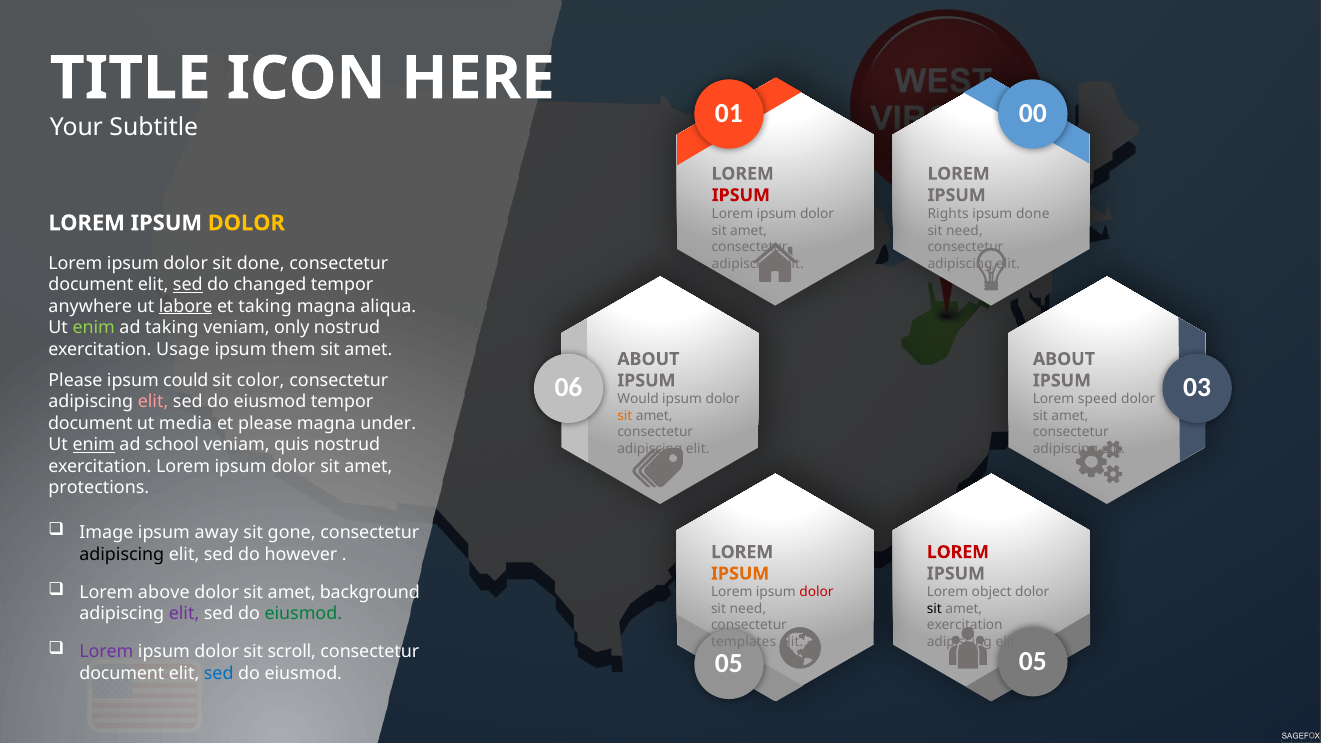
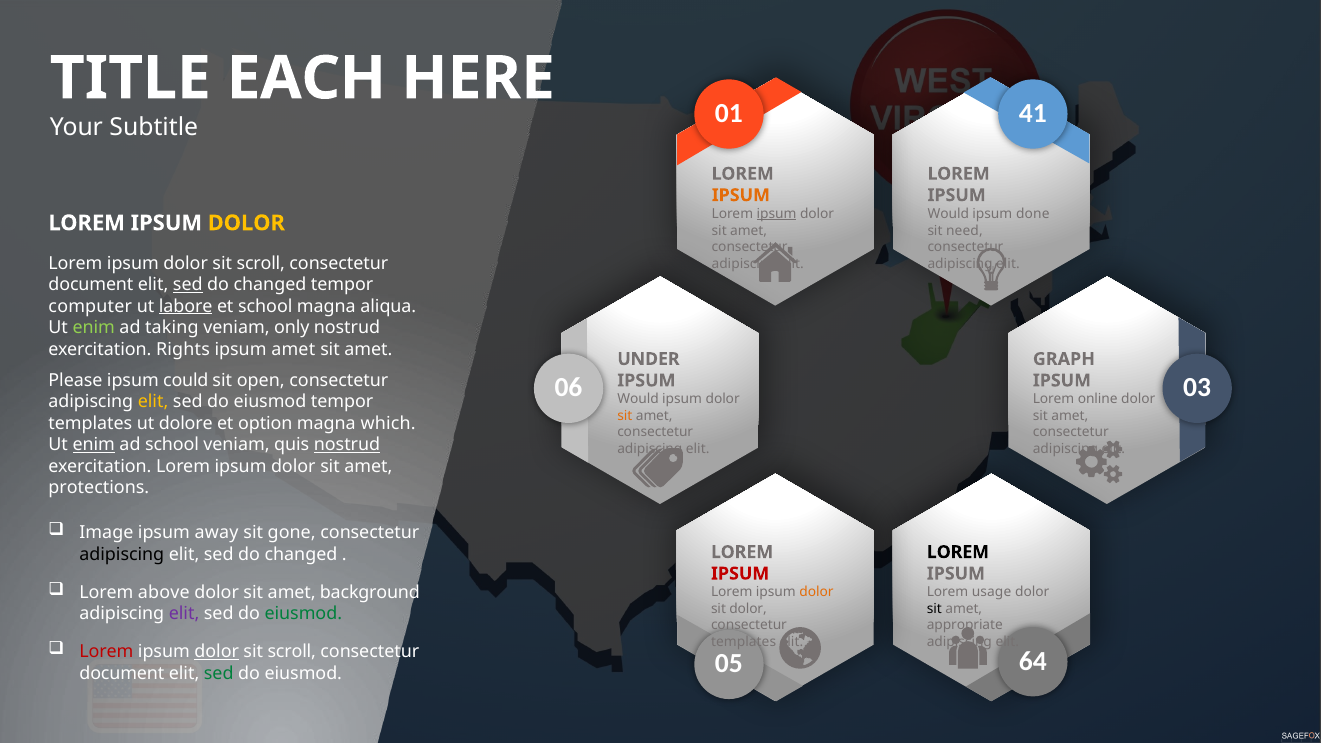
ICON: ICON -> EACH
00: 00 -> 41
IPSUM at (741, 195) colour: red -> orange
ipsum at (777, 214) underline: none -> present
Rights at (948, 214): Rights -> Would
done at (261, 263): done -> scroll
anywhere: anywhere -> computer
et taking: taking -> school
Usage: Usage -> Rights
ipsum them: them -> amet
ABOUT at (648, 359): ABOUT -> UNDER
ABOUT at (1064, 359): ABOUT -> GRAPH
color: color -> open
speed: speed -> online
elit at (153, 402) colour: pink -> yellow
document at (90, 424): document -> templates
media: media -> dolore
et please: please -> option
under: under -> which
nostrud at (347, 445) underline: none -> present
however at (301, 554): however -> changed
LOREM at (958, 552) colour: red -> black
IPSUM at (740, 574) colour: orange -> red
dolor at (816, 592) colour: red -> orange
object: object -> usage
need at (748, 609): need -> dolor
exercitation at (965, 625): exercitation -> appropriate
Lorem at (106, 652) colour: purple -> red
dolor at (217, 652) underline: none -> present
05 05: 05 -> 64
sed at (219, 673) colour: blue -> green
